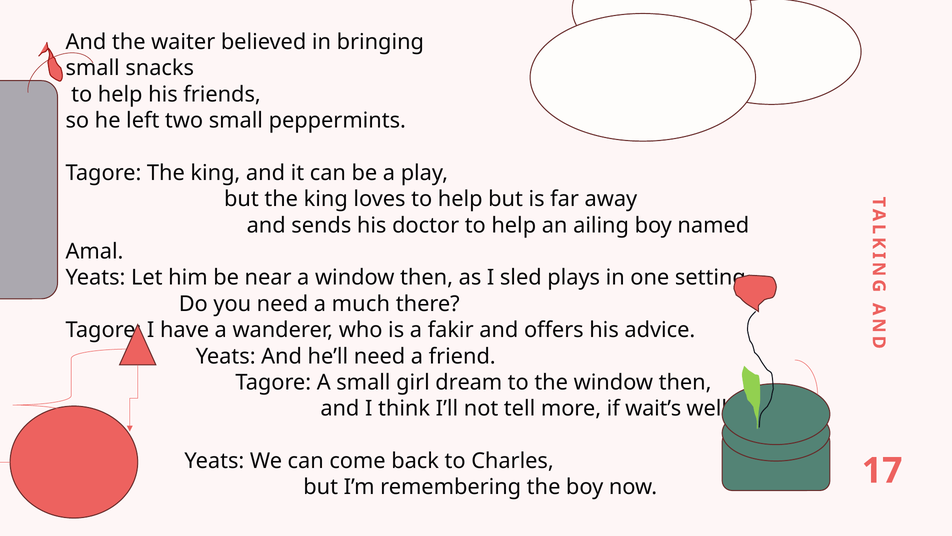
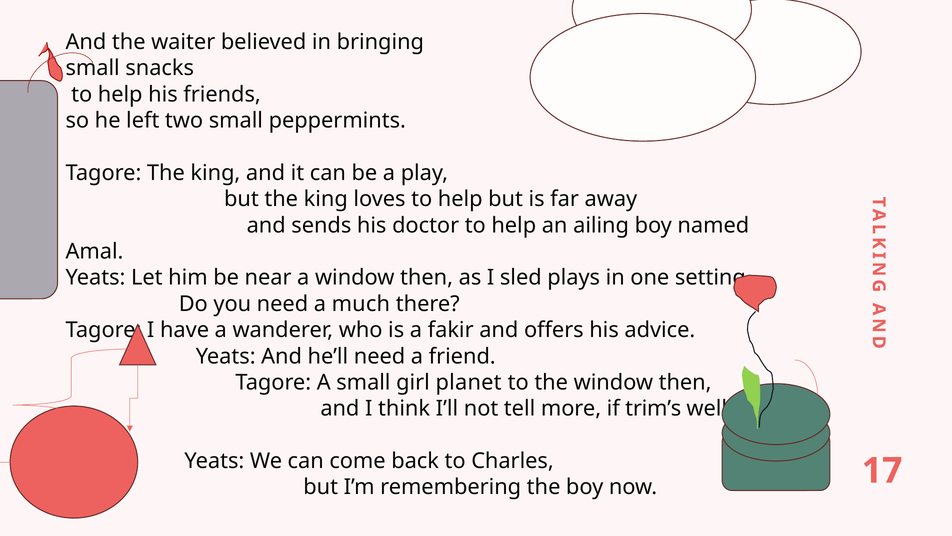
dream: dream -> planet
wait’s: wait’s -> trim’s
